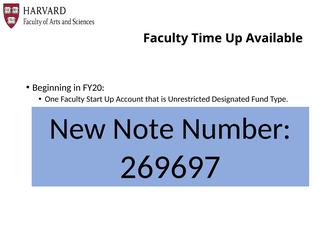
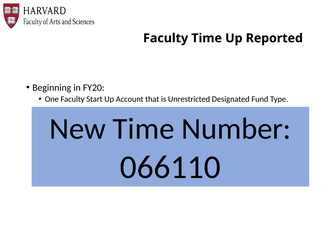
Available: Available -> Reported
New Note: Note -> Time
269697: 269697 -> 066110
